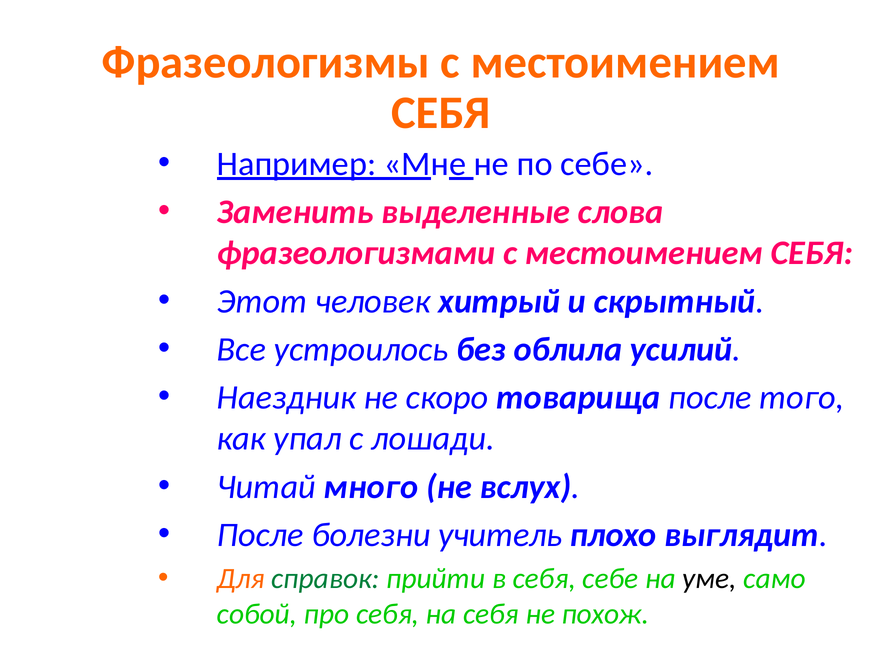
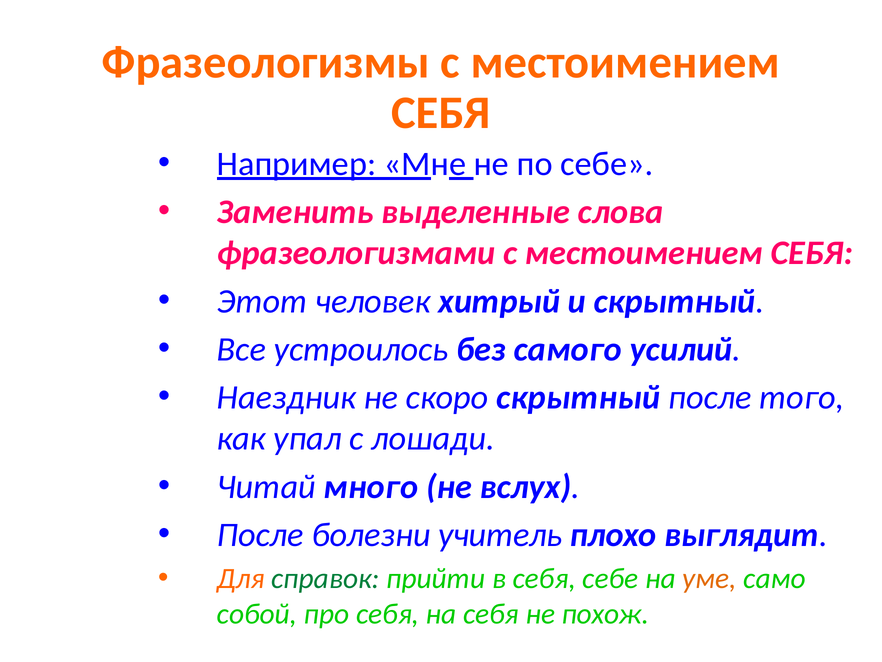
облила: облила -> самого
скоро товарища: товарища -> скрытный
уме colour: black -> orange
